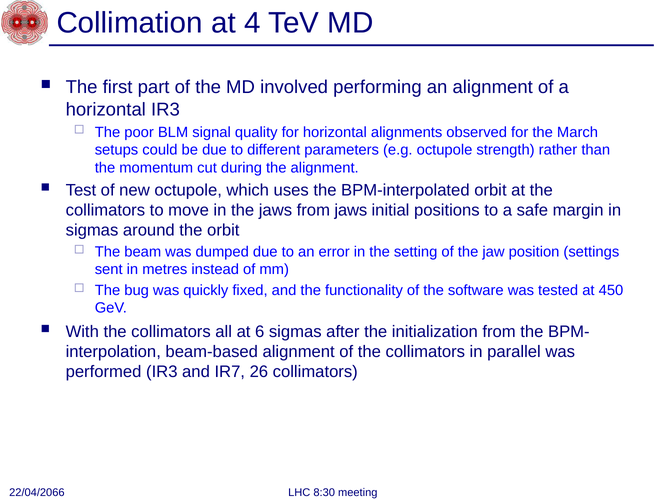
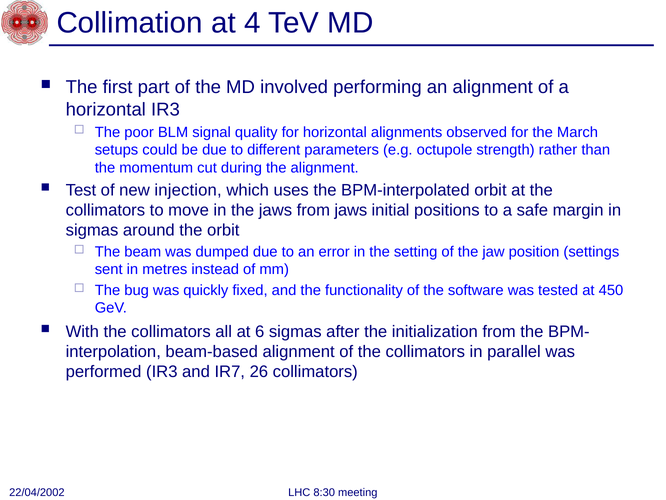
new octupole: octupole -> injection
22/04/2066: 22/04/2066 -> 22/04/2002
